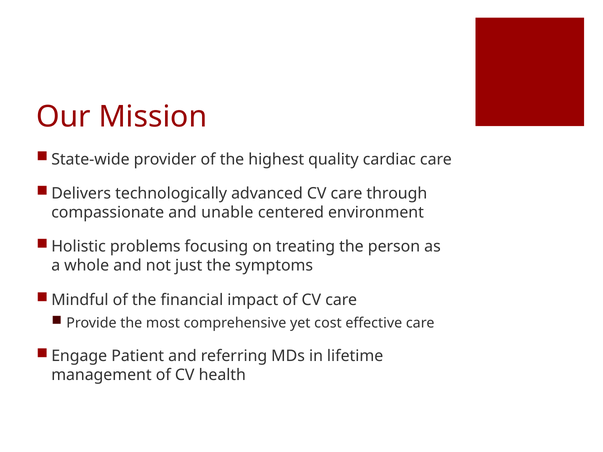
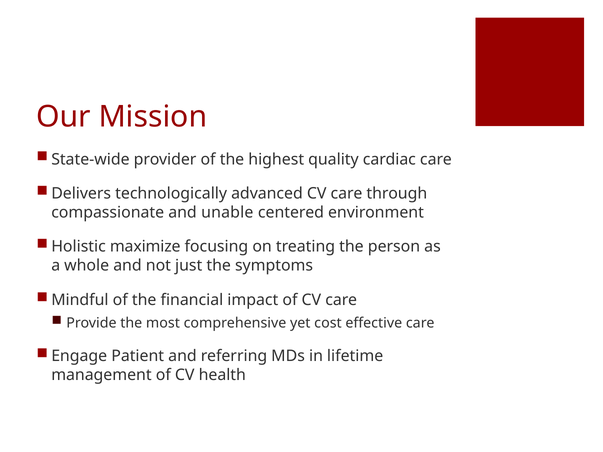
problems: problems -> maximize
